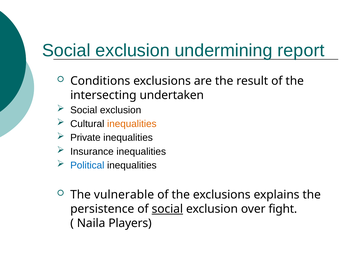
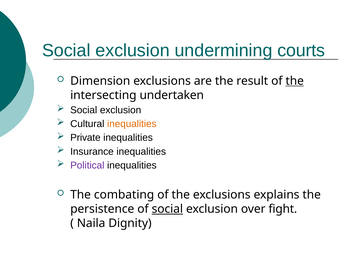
report: report -> courts
Conditions: Conditions -> Dimension
the at (295, 81) underline: none -> present
Political colour: blue -> purple
vulnerable: vulnerable -> combating
Players: Players -> Dignity
